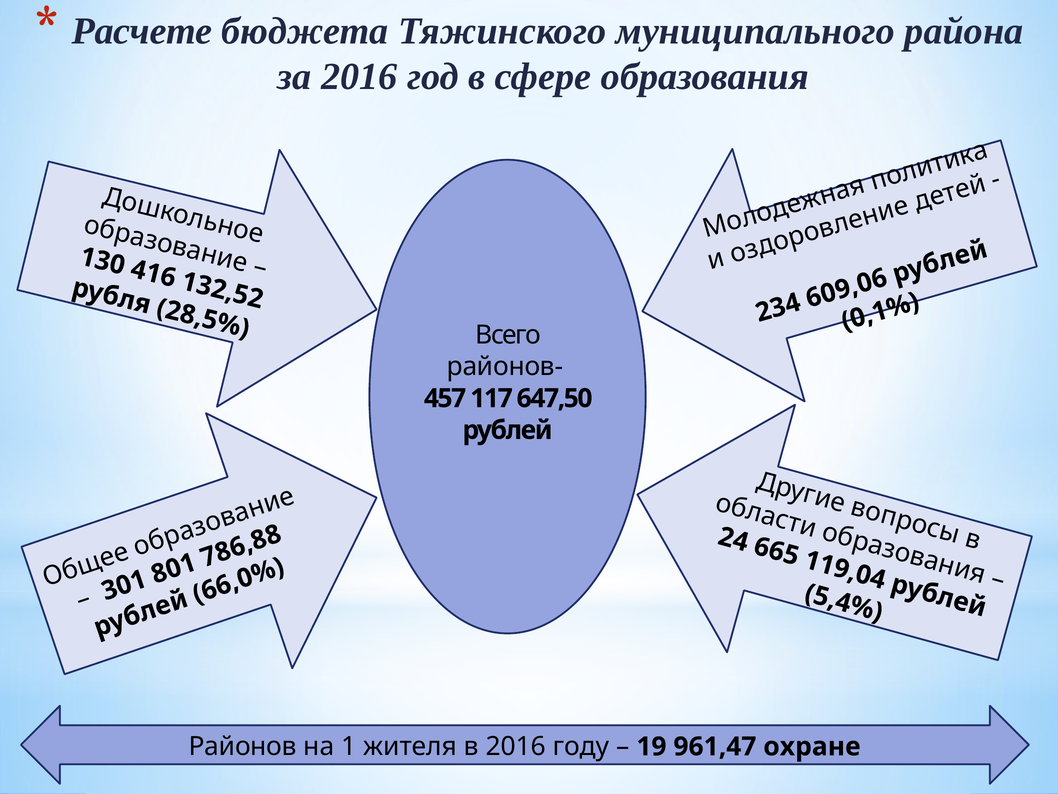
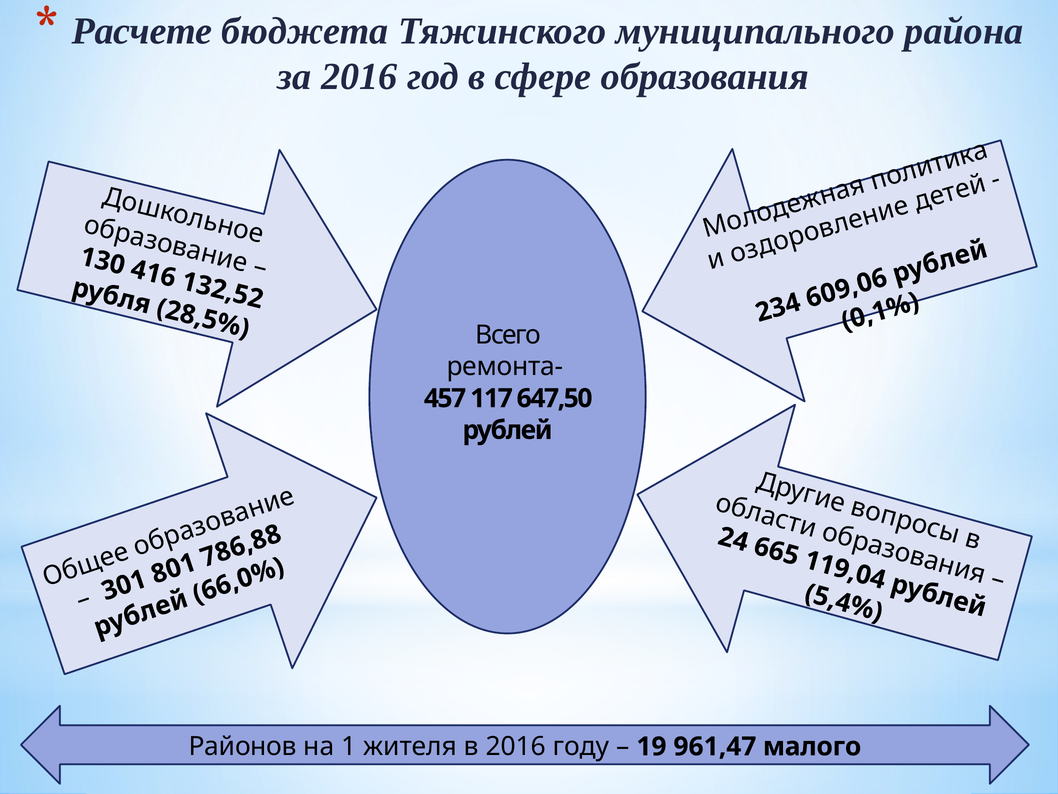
районов-: районов- -> ремонта-
охране: охране -> малого
